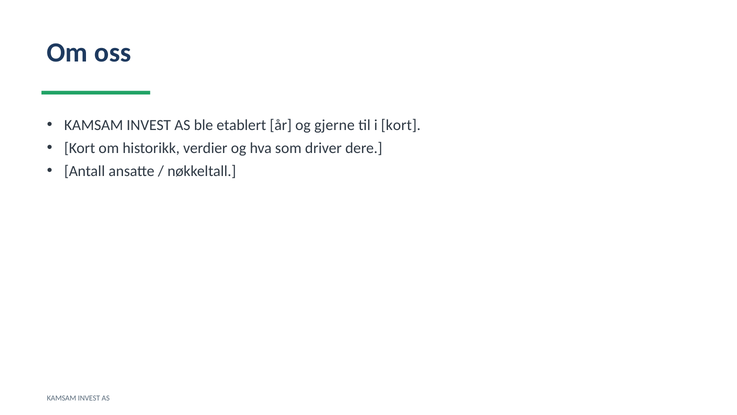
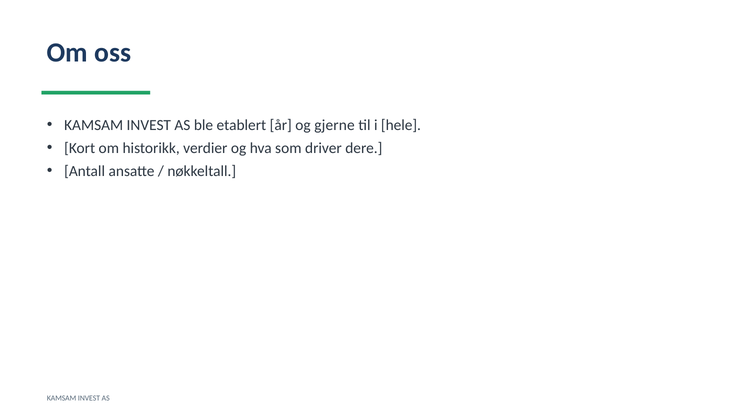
i kort: kort -> hele
